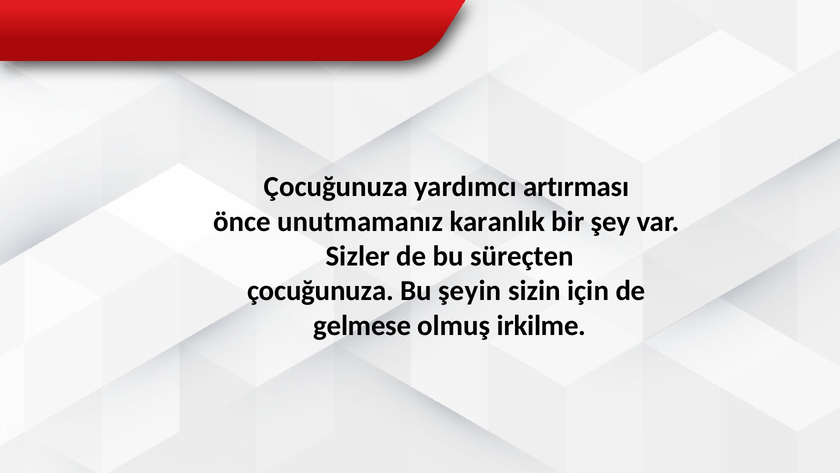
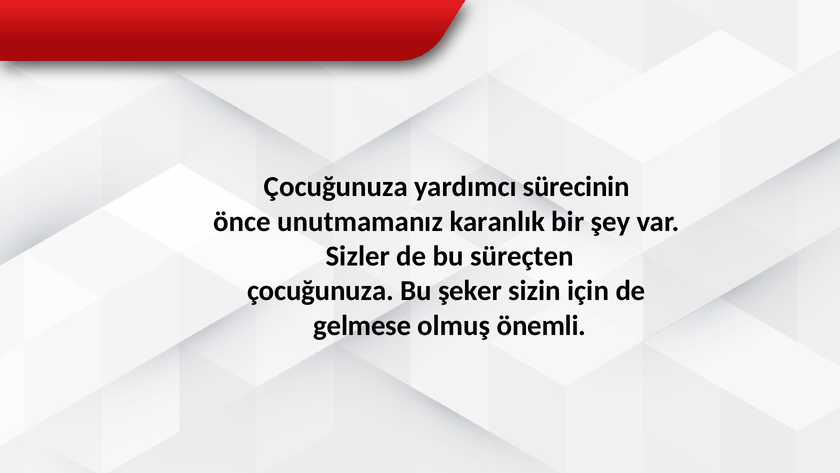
artırması: artırması -> sürecinin
şeyin: şeyin -> şeker
irkilme: irkilme -> önemli
